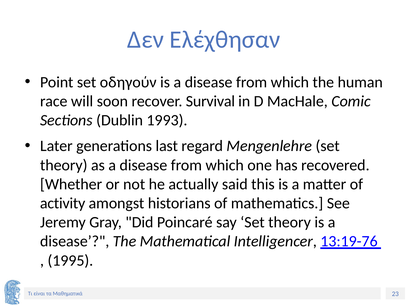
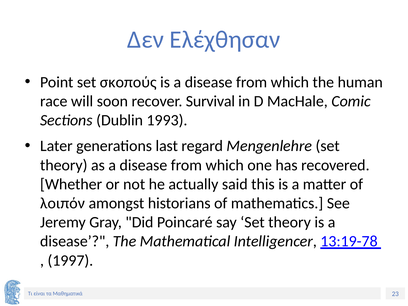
οδηγούν: οδηγούν -> σκοπούς
activity: activity -> λοιπόν
13:19-76: 13:19-76 -> 13:19-78
1995: 1995 -> 1997
